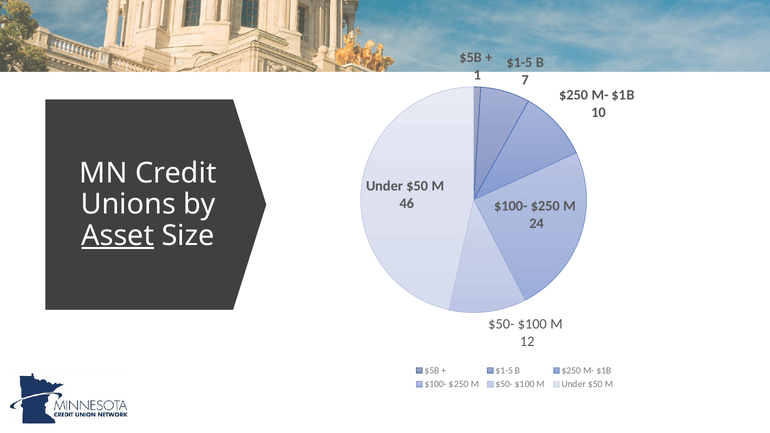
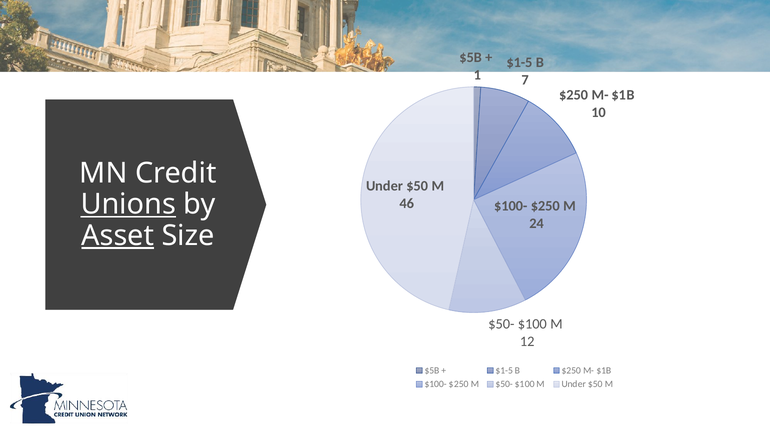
Unions underline: none -> present
